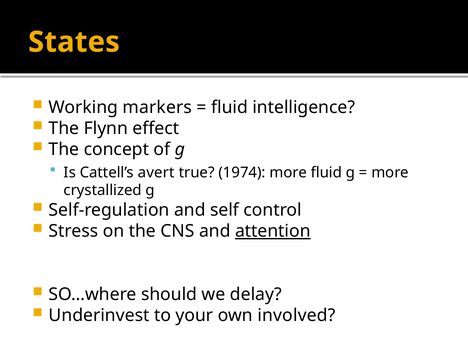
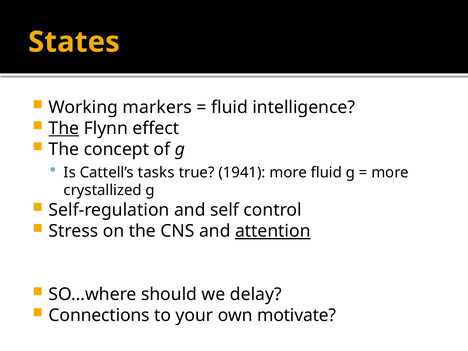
The at (64, 128) underline: none -> present
avert: avert -> tasks
1974: 1974 -> 1941
Underinvest: Underinvest -> Connections
involved: involved -> motivate
